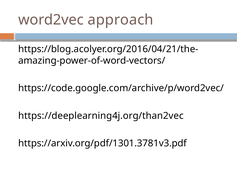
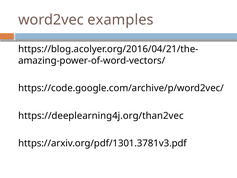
approach: approach -> examples
